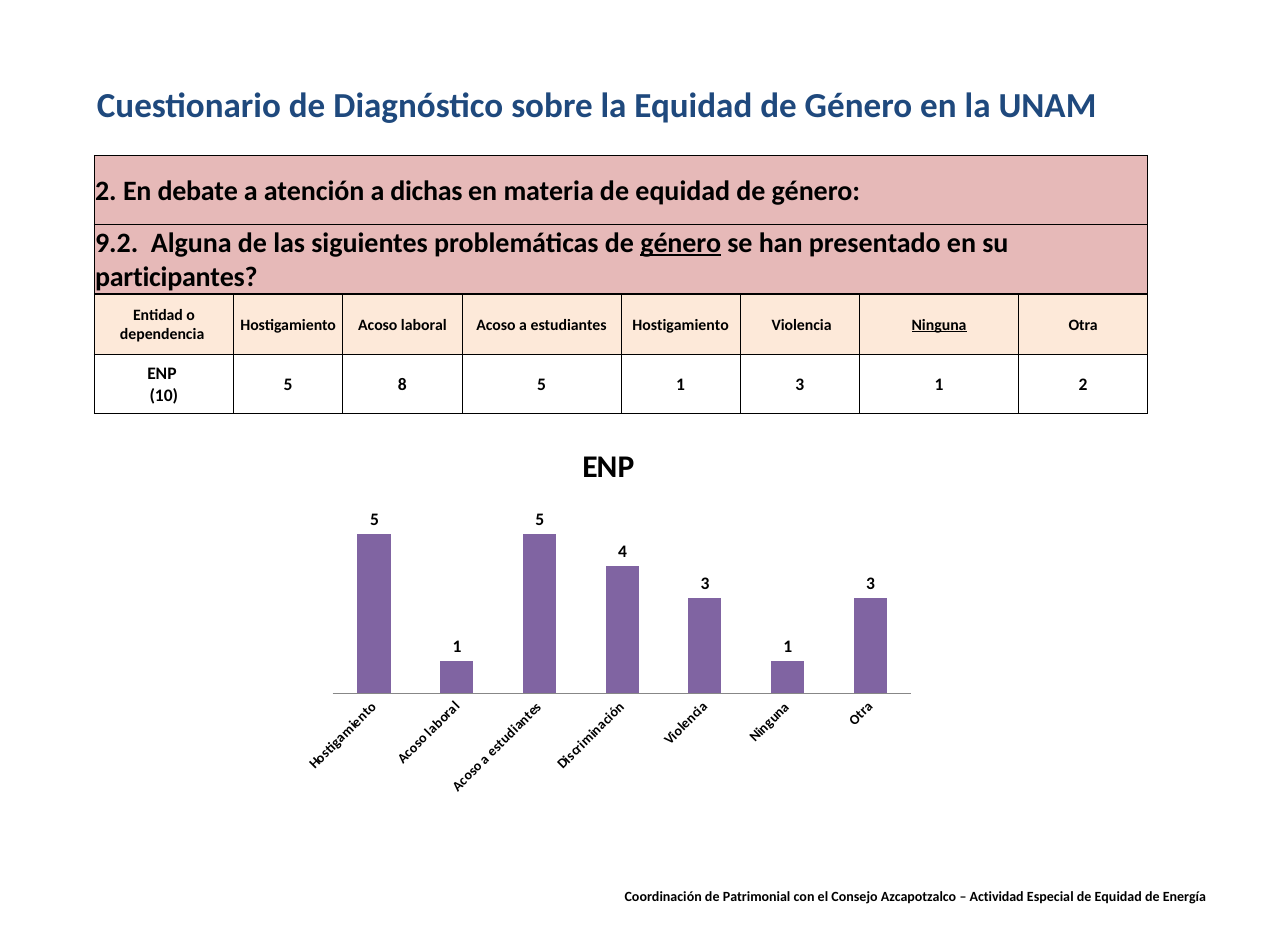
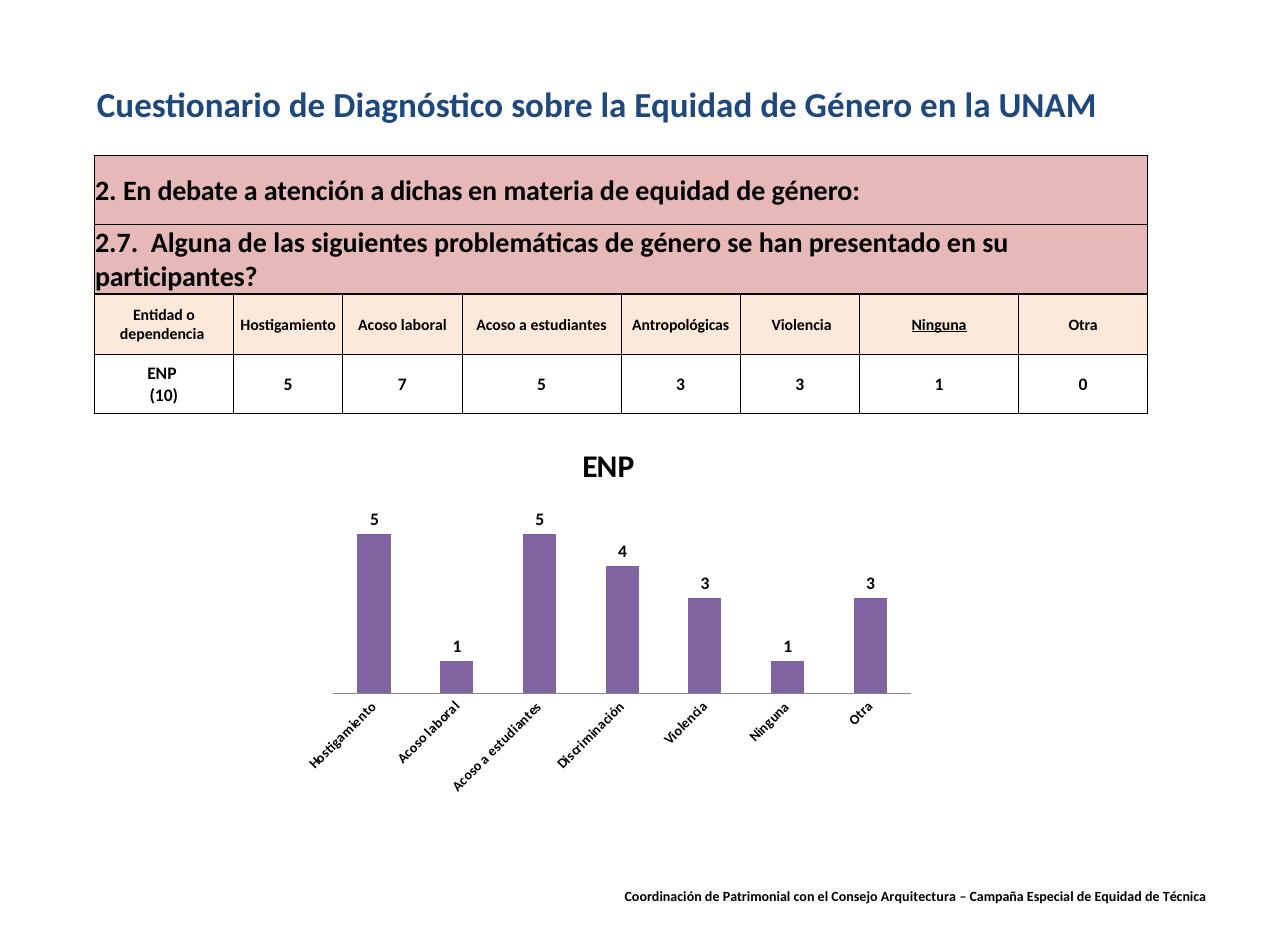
9.2: 9.2 -> 2.7
género at (681, 243) underline: present -> none
estudiantes Hostigamiento: Hostigamiento -> Antropológicas
8: 8 -> 7
1 at (681, 385): 1 -> 3
1 2: 2 -> 0
Azcapotzalco: Azcapotzalco -> Arquitectura
Actividad: Actividad -> Campaña
Energía: Energía -> Técnica
